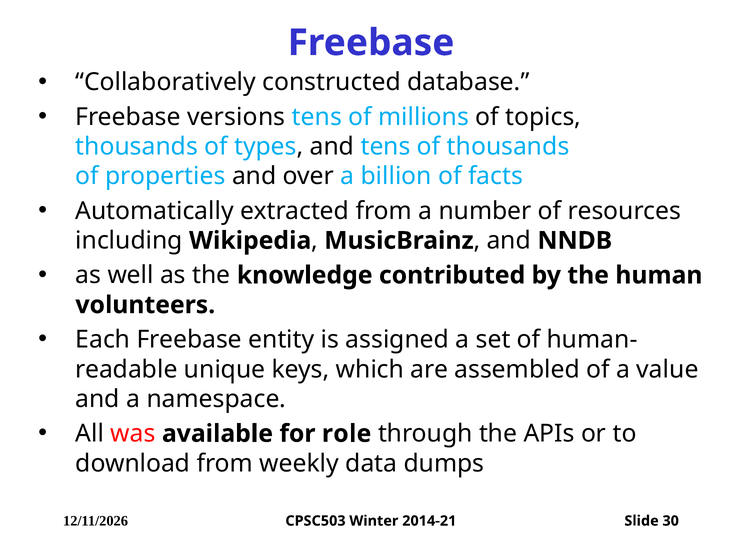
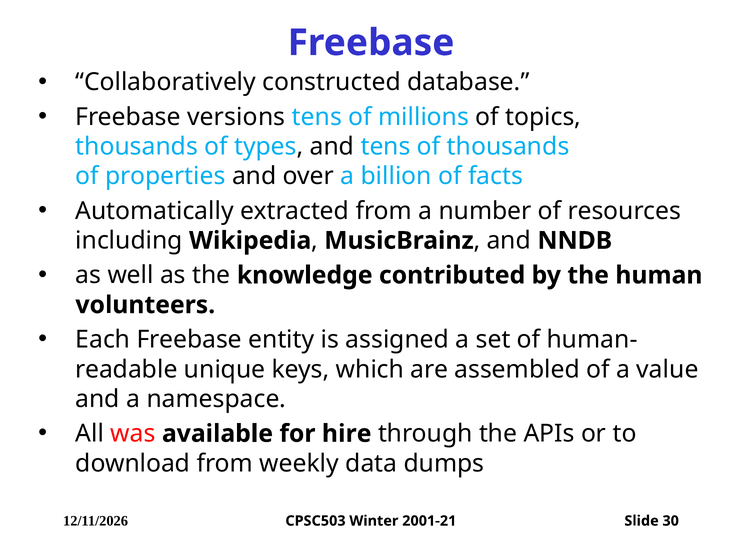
role: role -> hire
2014-21: 2014-21 -> 2001-21
